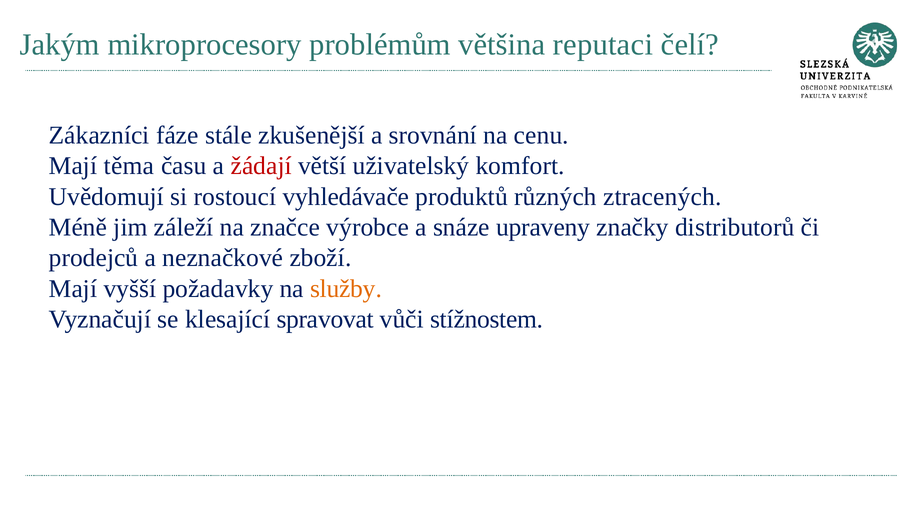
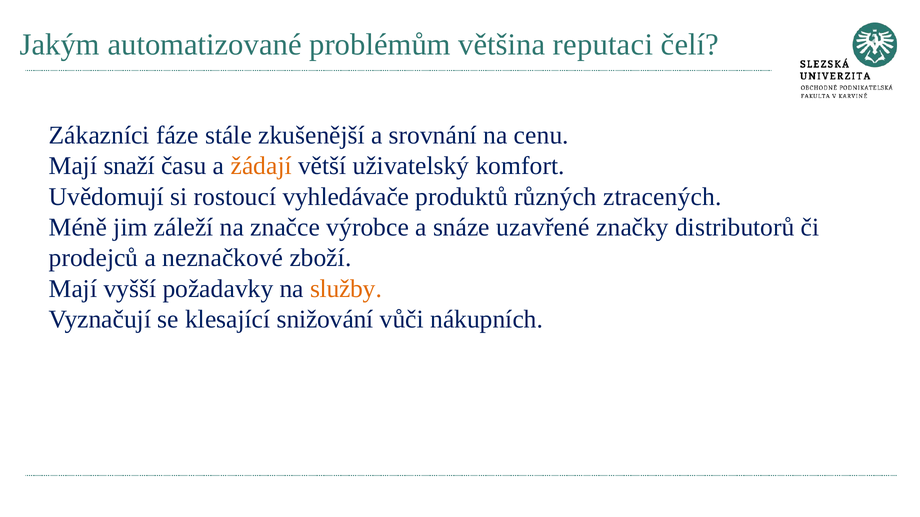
mikroprocesory: mikroprocesory -> automatizované
těma: těma -> snaží
žádají colour: red -> orange
upraveny: upraveny -> uzavřené
spravovat: spravovat -> snižování
stížnostem: stížnostem -> nákupních
